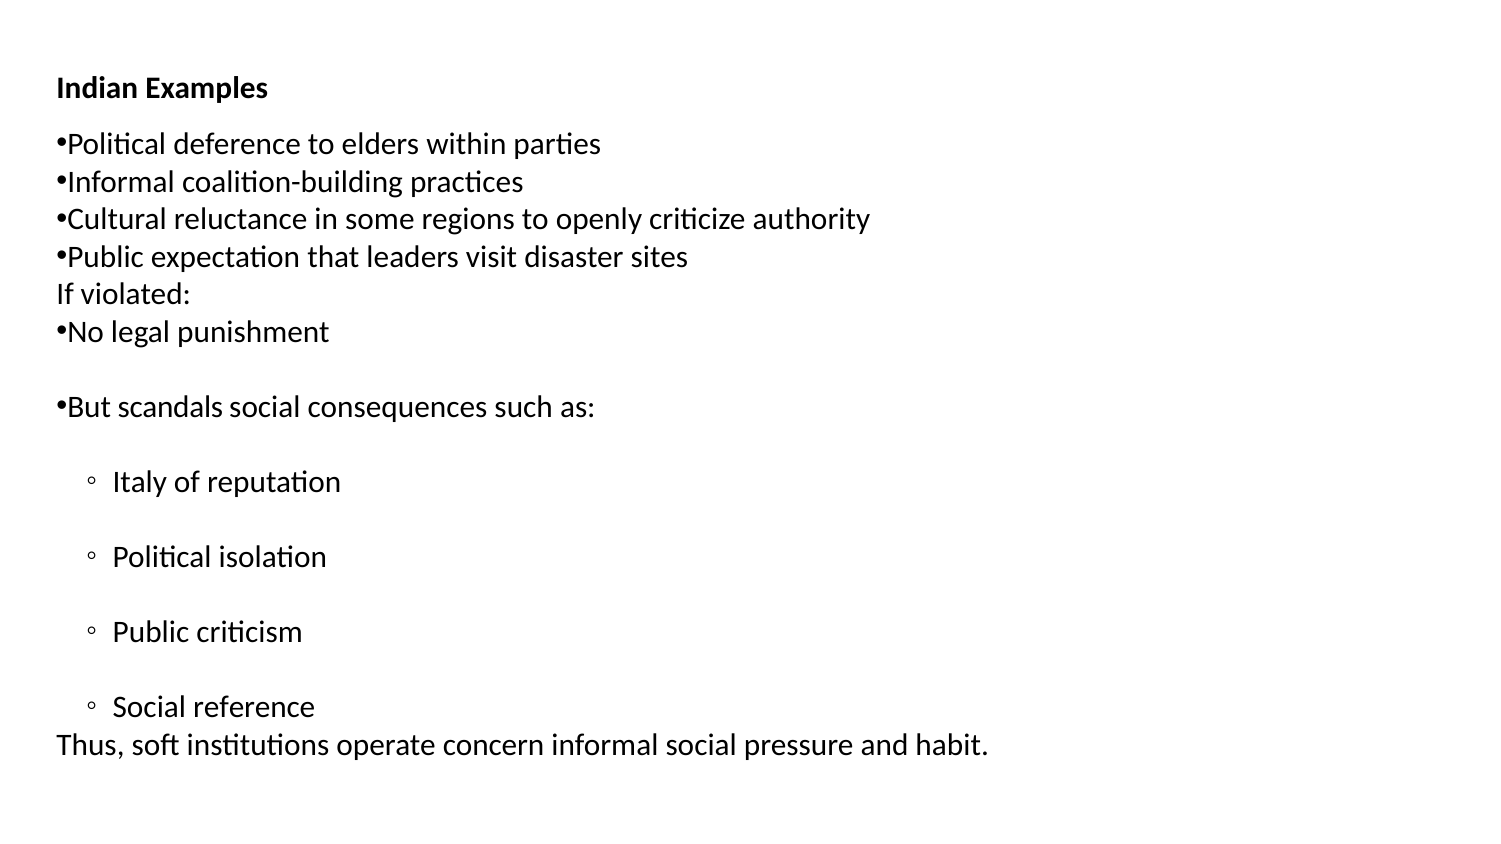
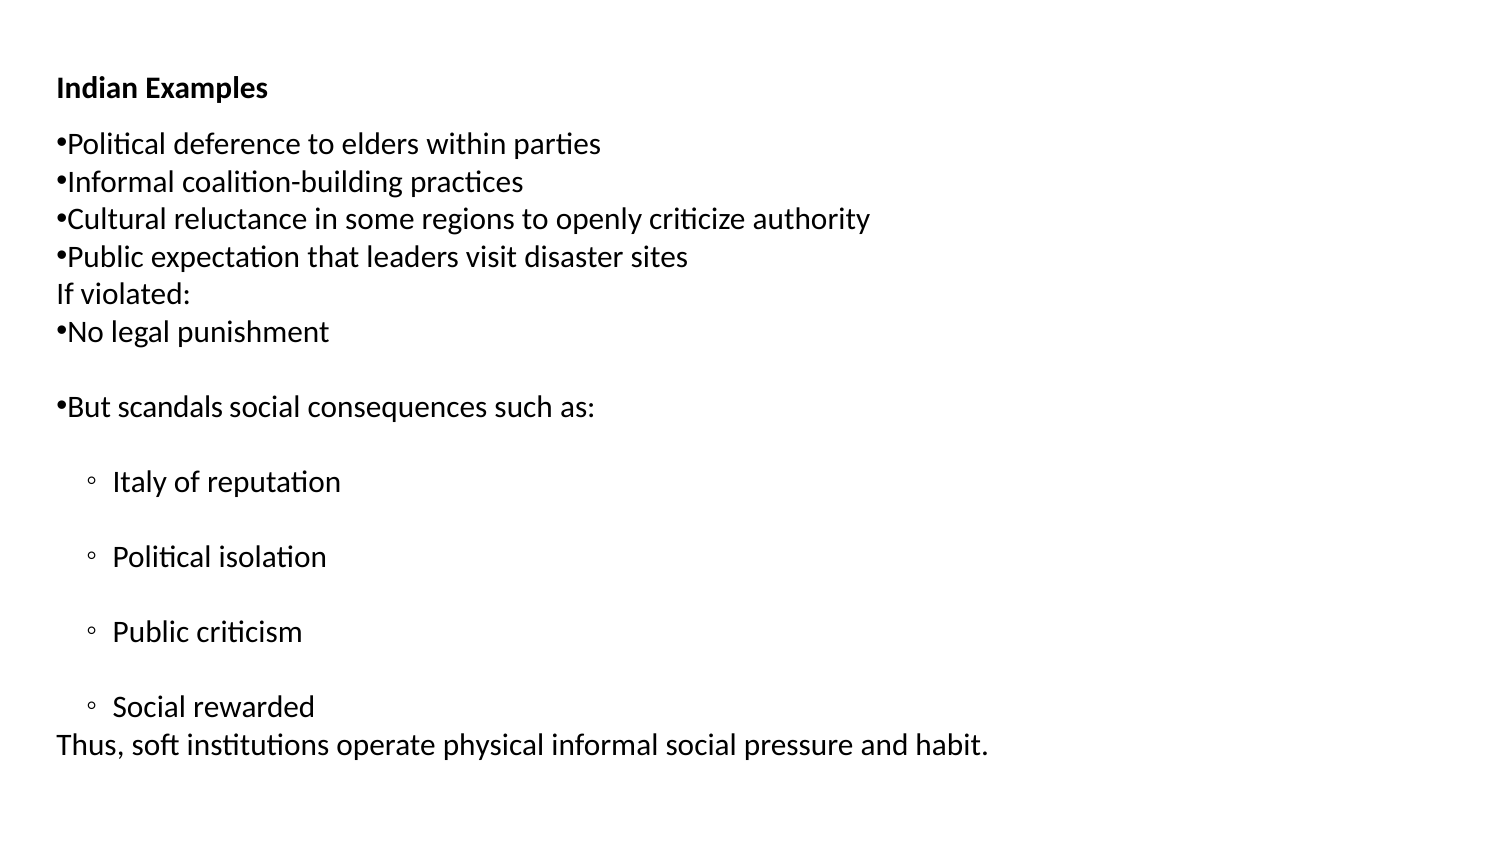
reference: reference -> rewarded
concern: concern -> physical
